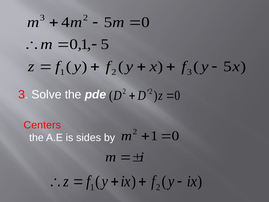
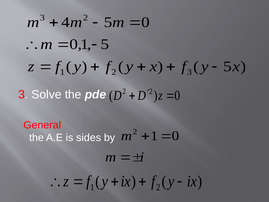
Centers: Centers -> General
